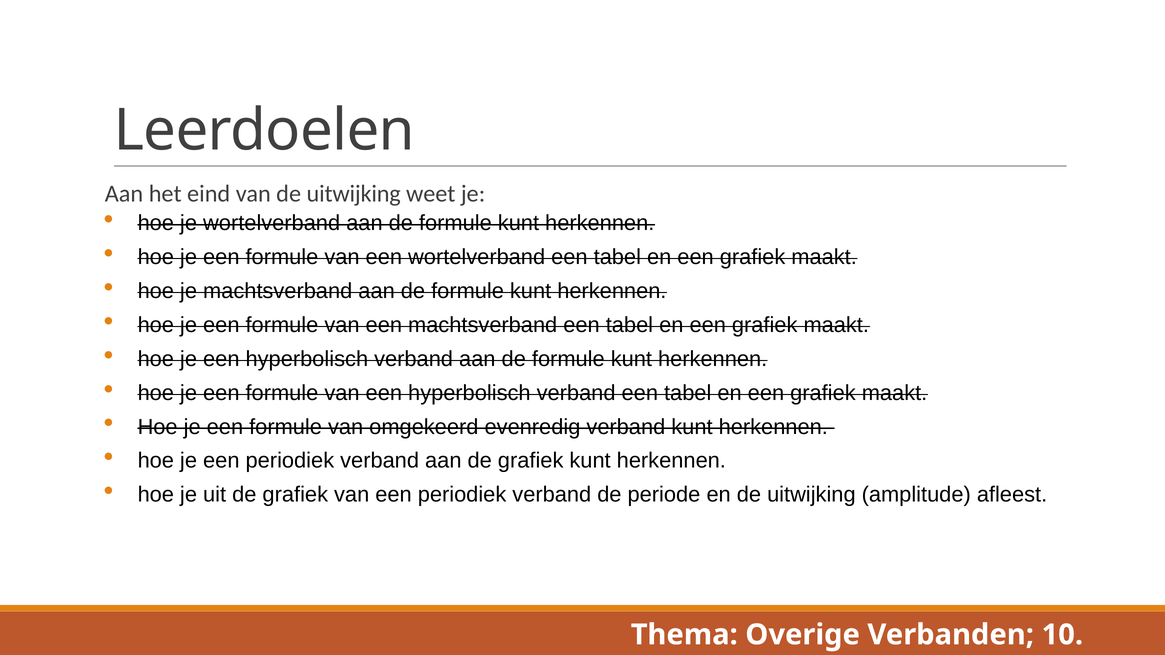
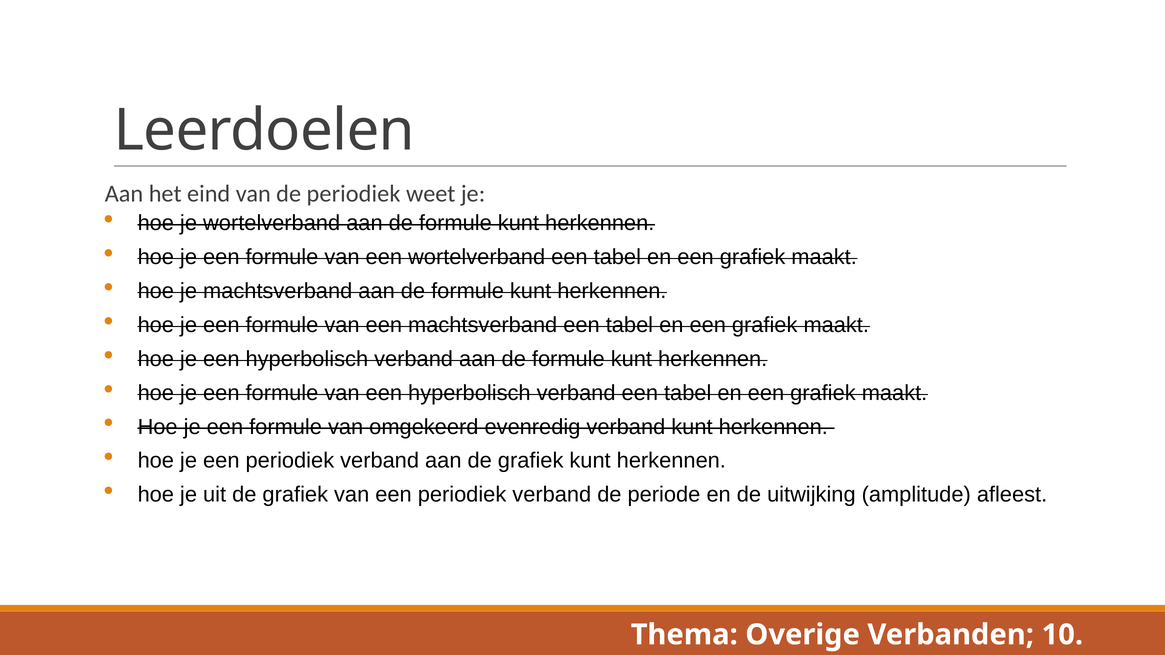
van de uitwijking: uitwijking -> periodiek
